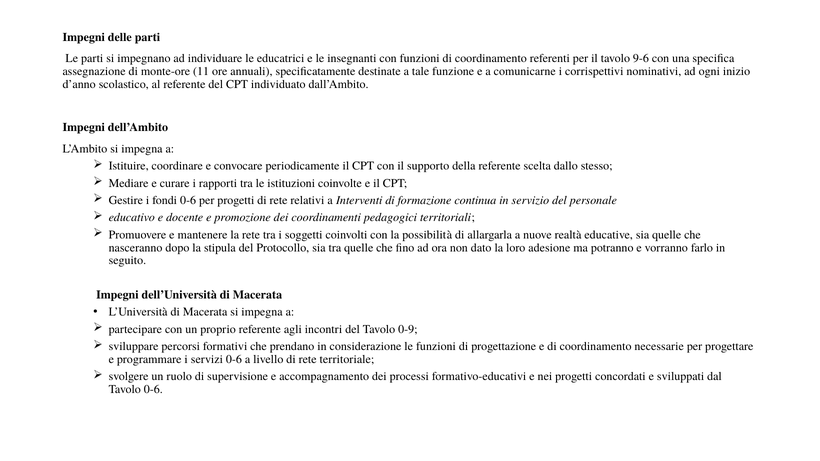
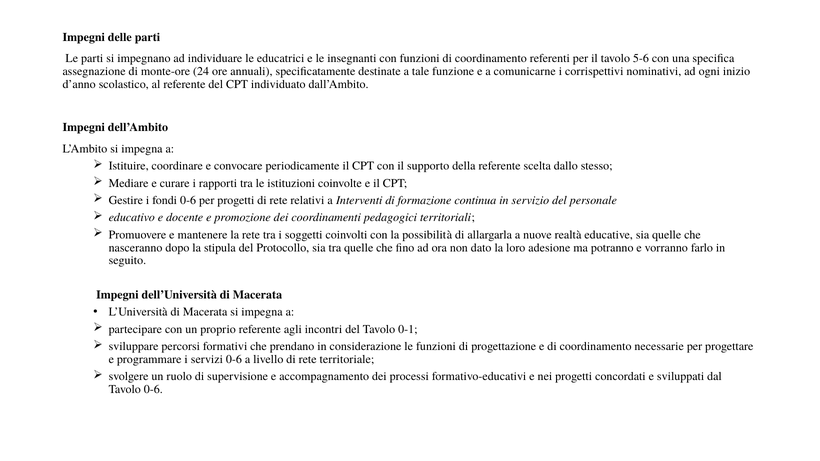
9-6: 9-6 -> 5-6
11: 11 -> 24
0-9: 0-9 -> 0-1
